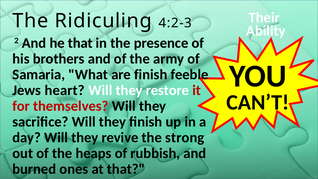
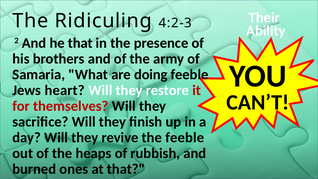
are finish: finish -> doing
the strong: strong -> feeble
